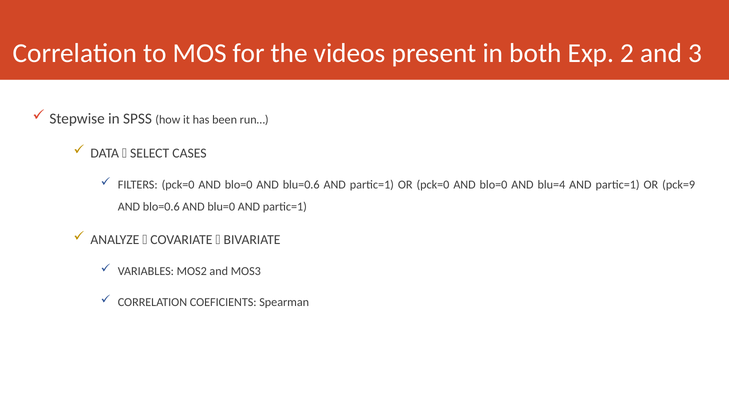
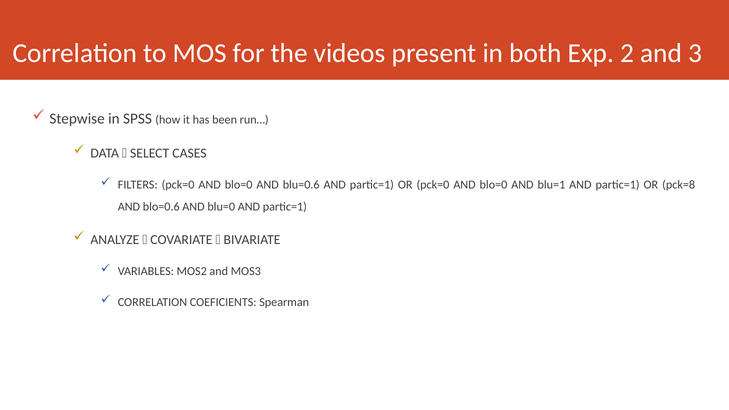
blu=4: blu=4 -> blu=1
pck=9: pck=9 -> pck=8
